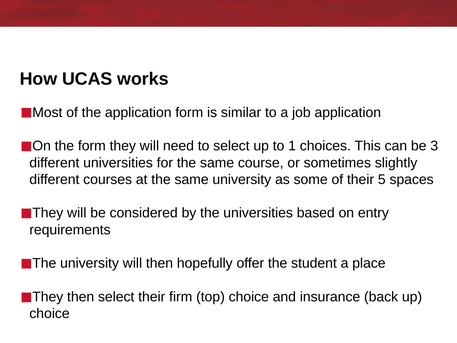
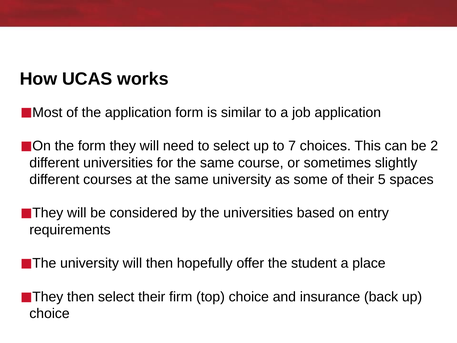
1: 1 -> 7
3: 3 -> 2
